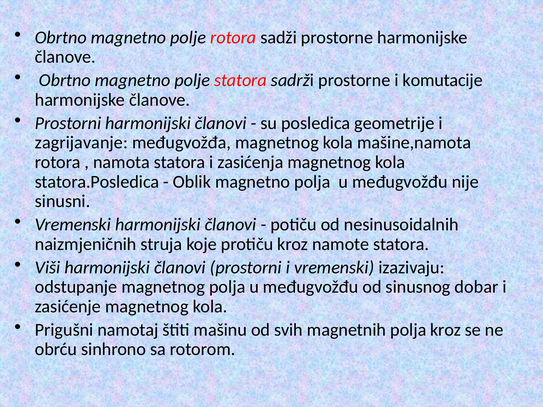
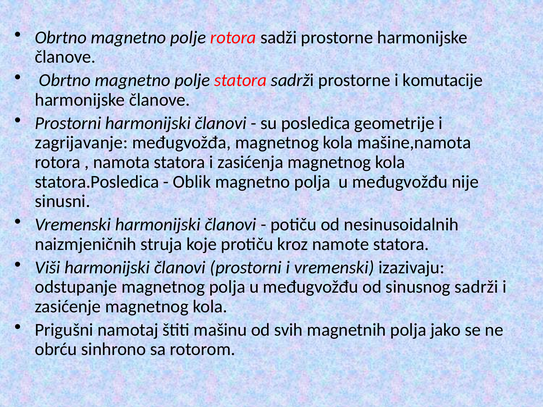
sinusnog dobar: dobar -> sadrži
polja kroz: kroz -> jako
